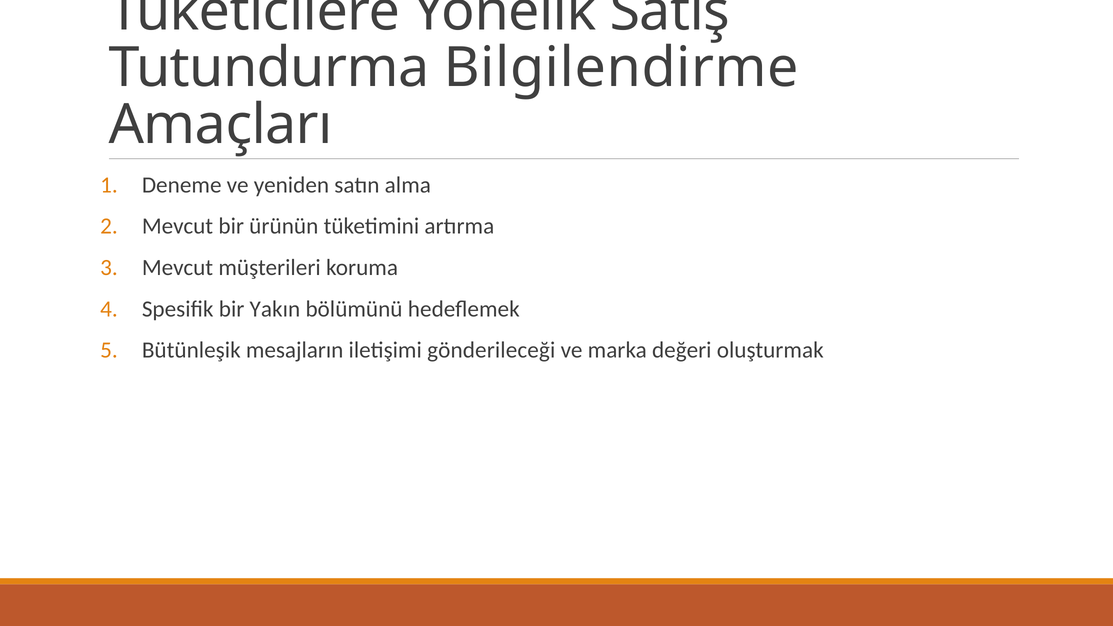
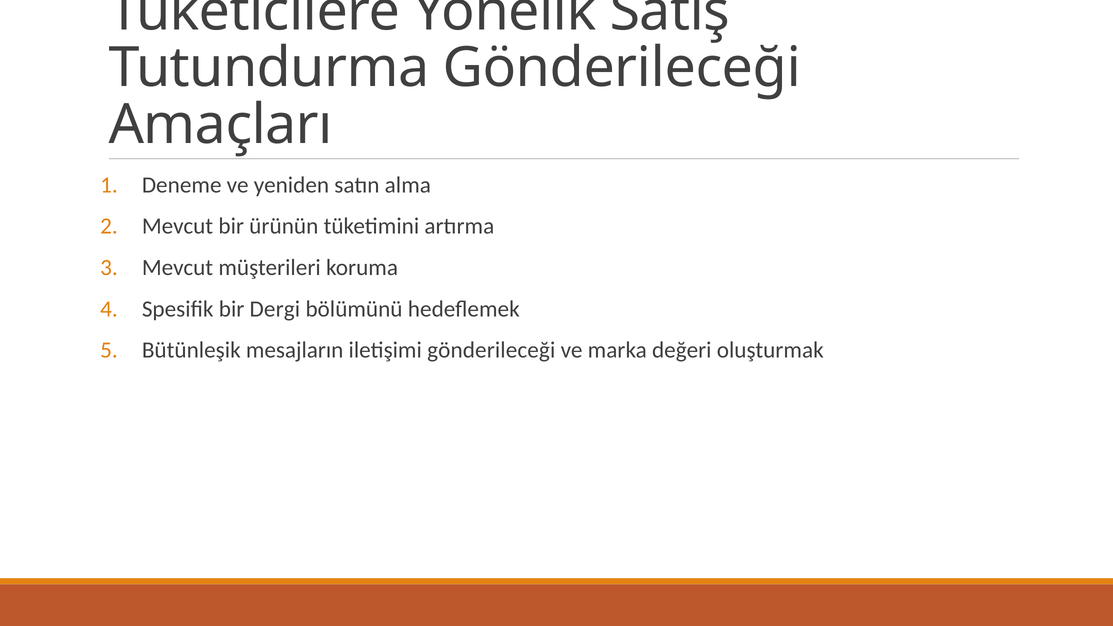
Tutundurma Bilgilendirme: Bilgilendirme -> Gönderileceği
Yakın: Yakın -> Dergi
